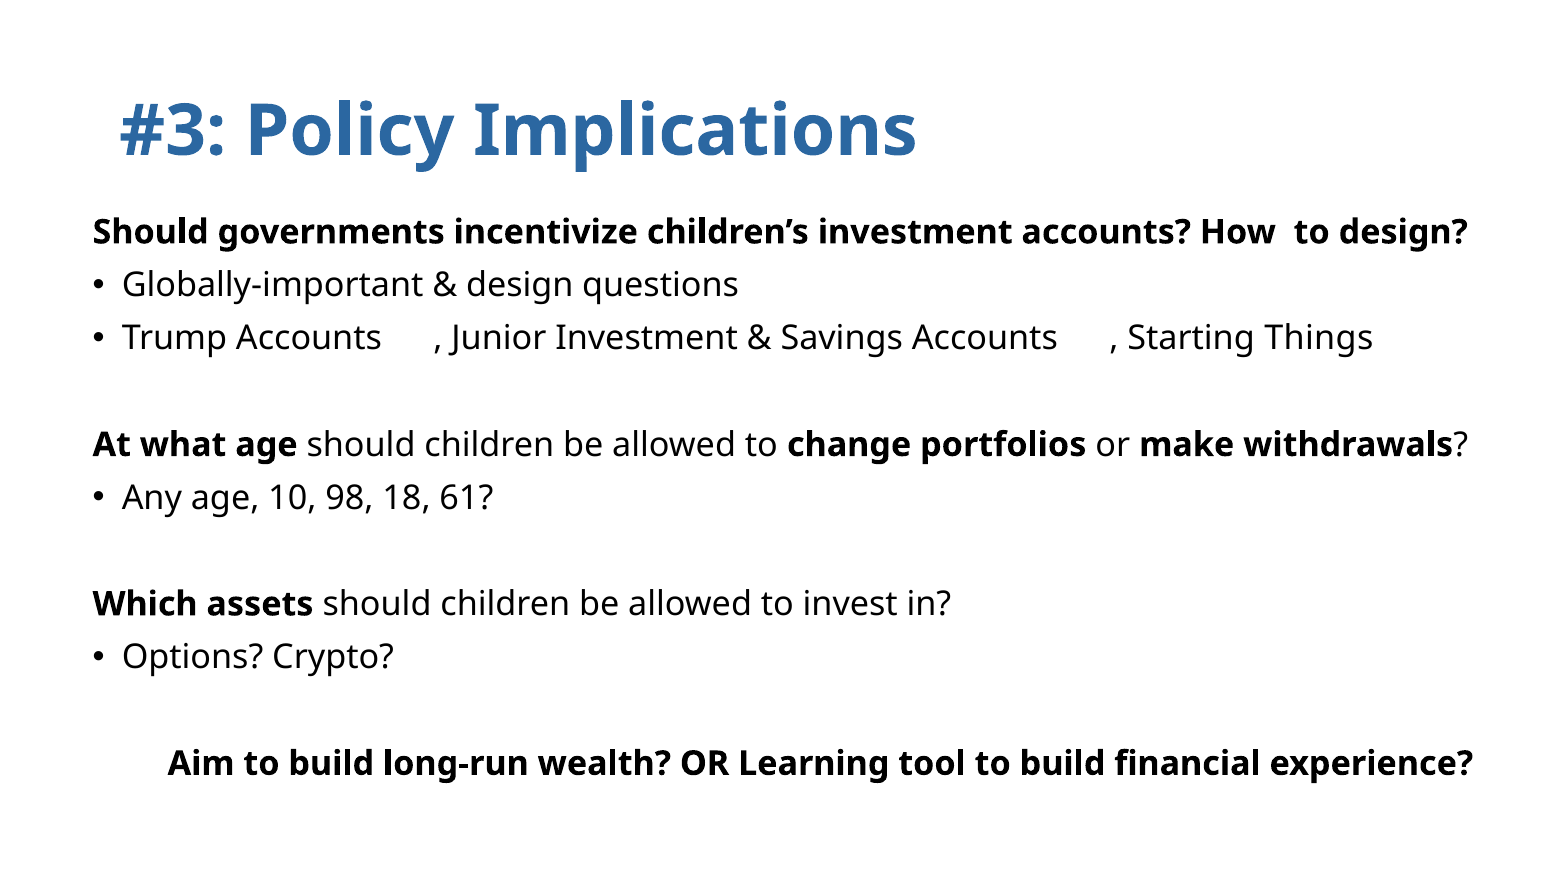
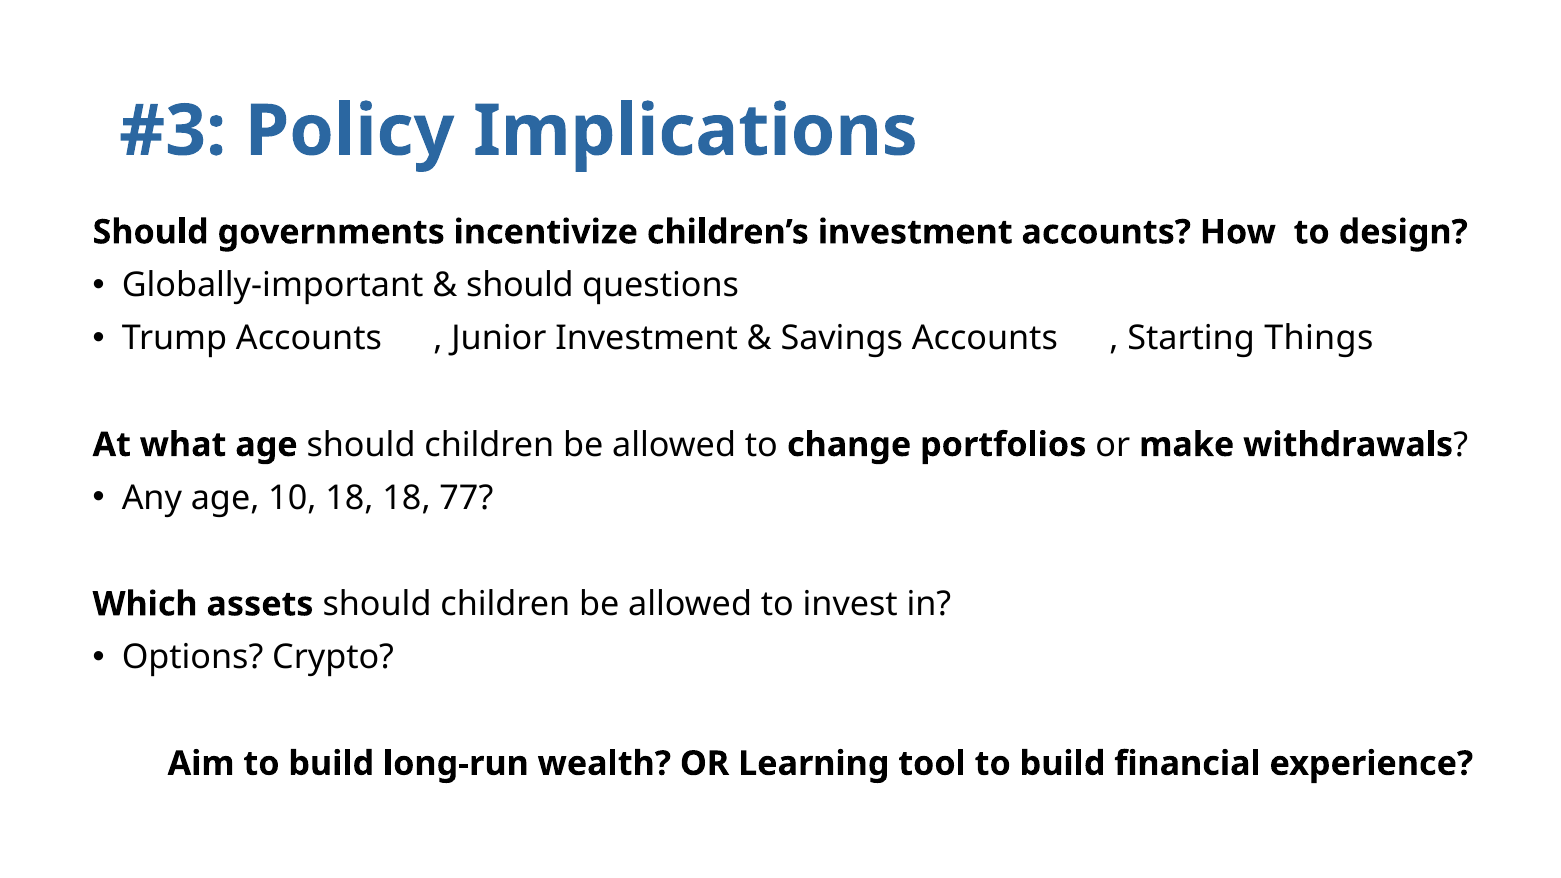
design at (520, 285): design -> should
10 98: 98 -> 18
61: 61 -> 77
